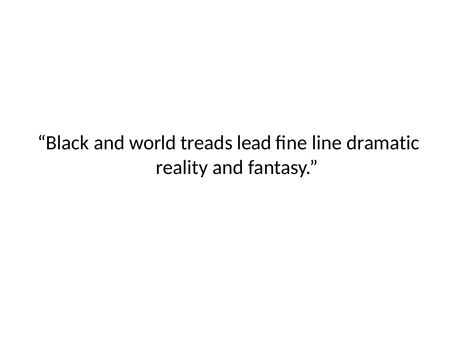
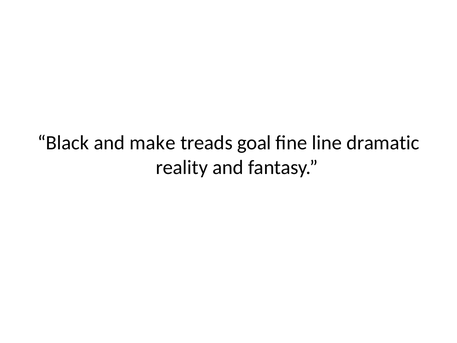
world: world -> make
lead: lead -> goal
